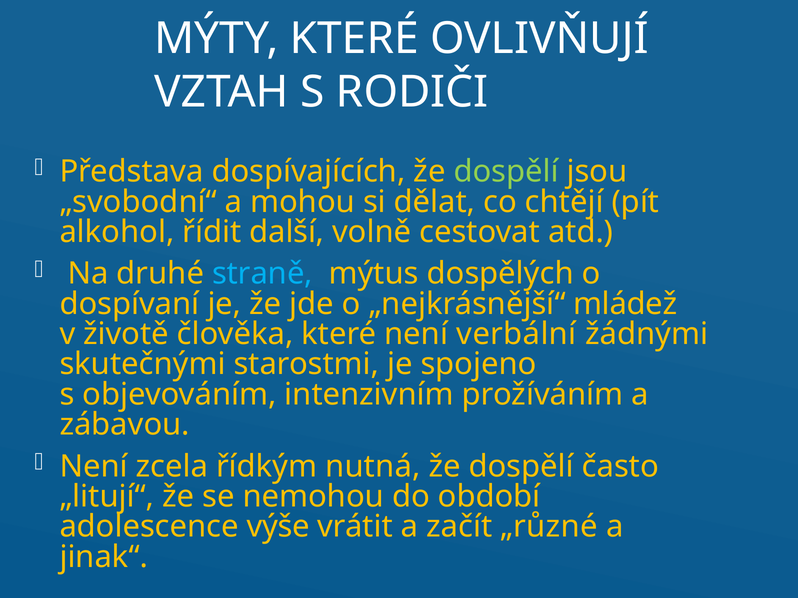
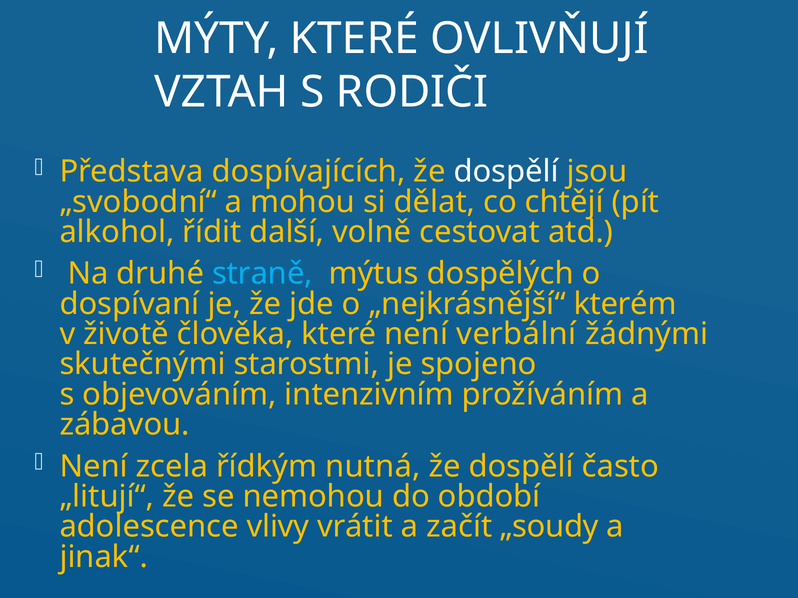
dospělí at (506, 172) colour: light green -> white
mládež: mládež -> kterém
výše: výše -> vlivy
„různé: „různé -> „soudy
